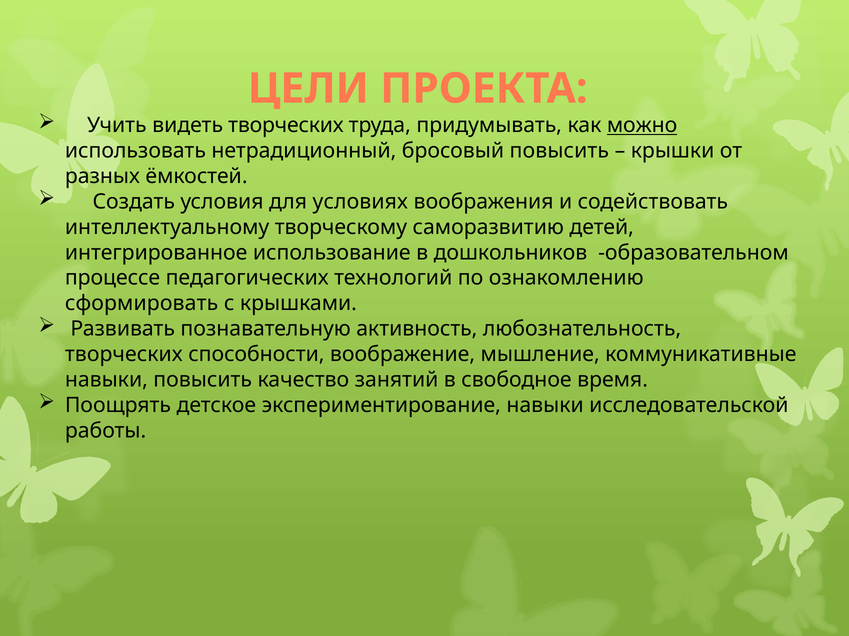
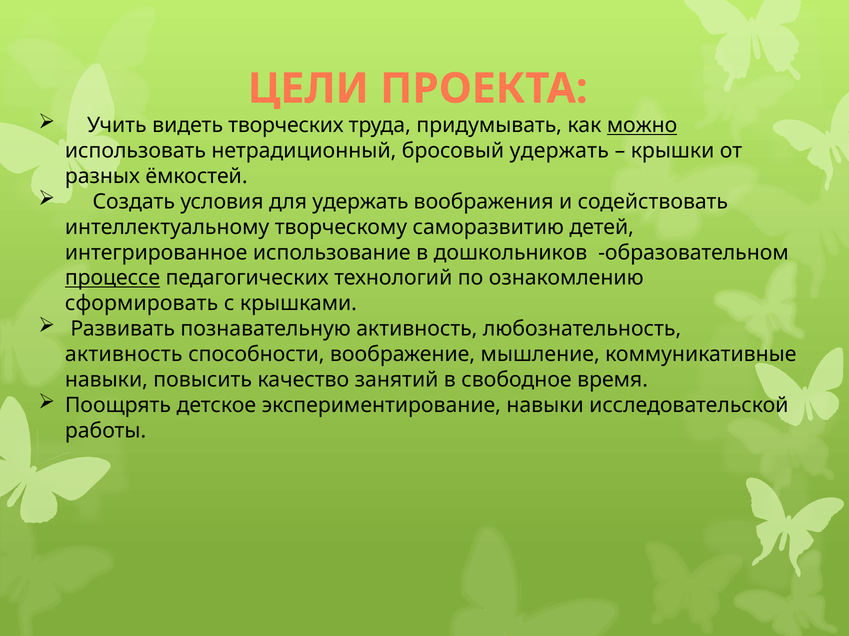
бросовый повысить: повысить -> удержать
для условиях: условиях -> удержать
процессе underline: none -> present
творческих at (124, 355): творческих -> активность
